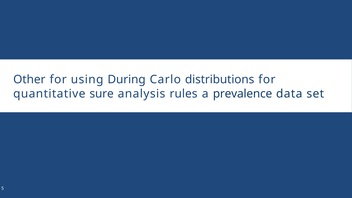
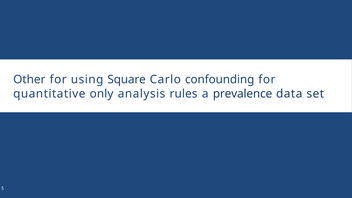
During: During -> Square
distributions: distributions -> confounding
sure: sure -> only
